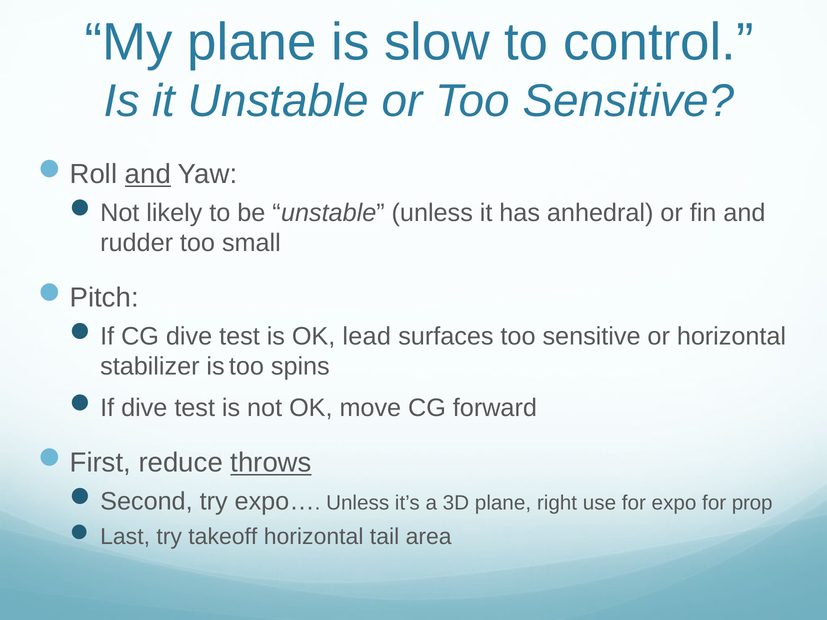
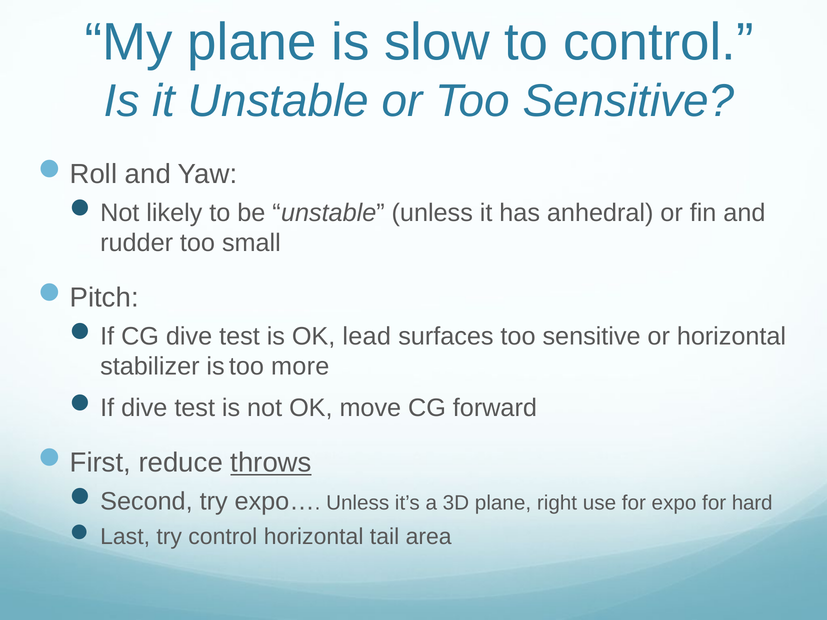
and at (148, 174) underline: present -> none
spins: spins -> more
prop: prop -> hard
try takeoff: takeoff -> control
